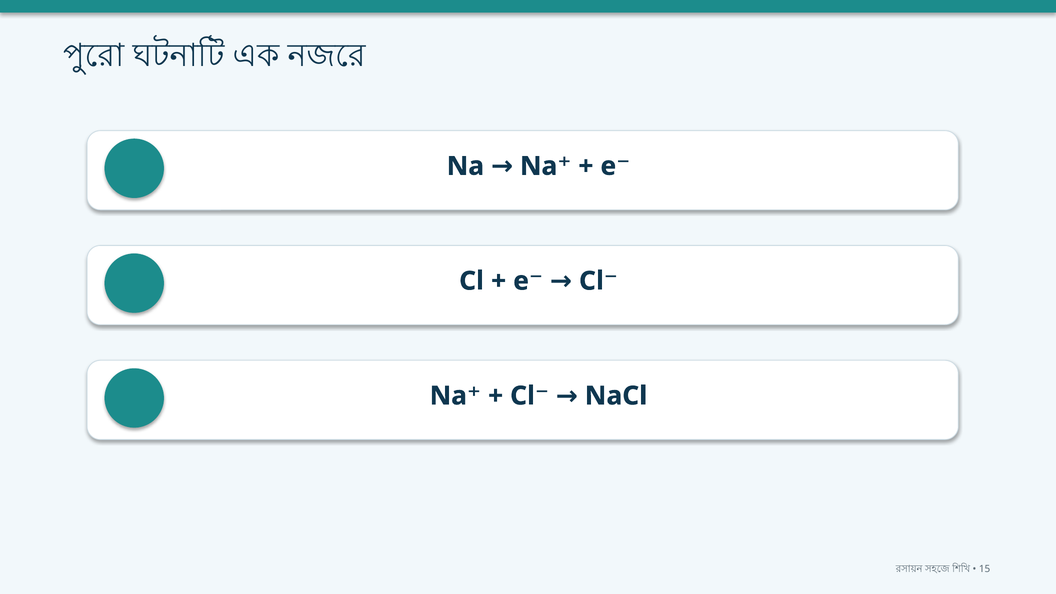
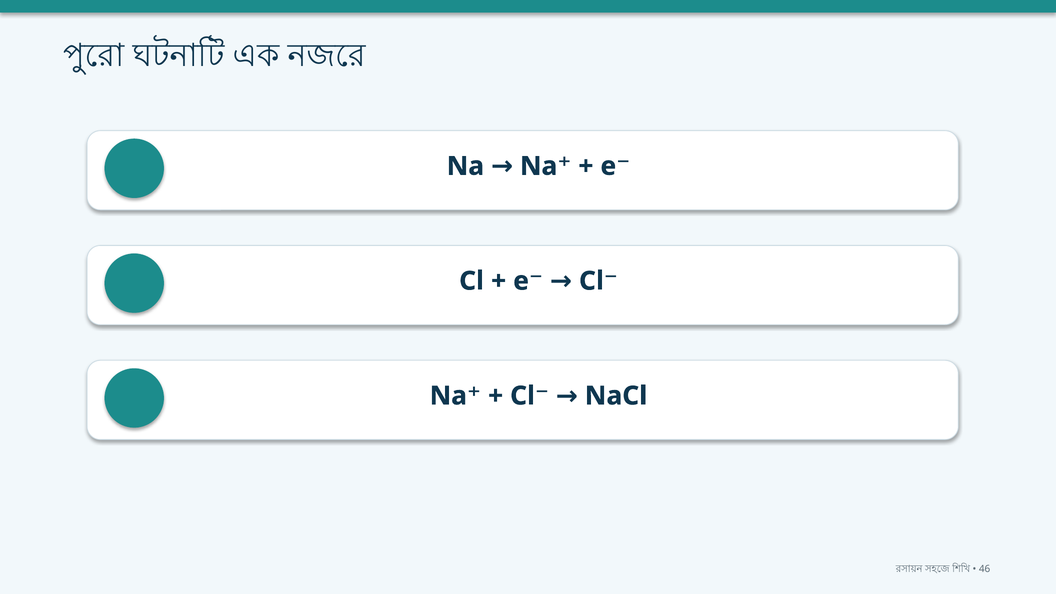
15: 15 -> 46
